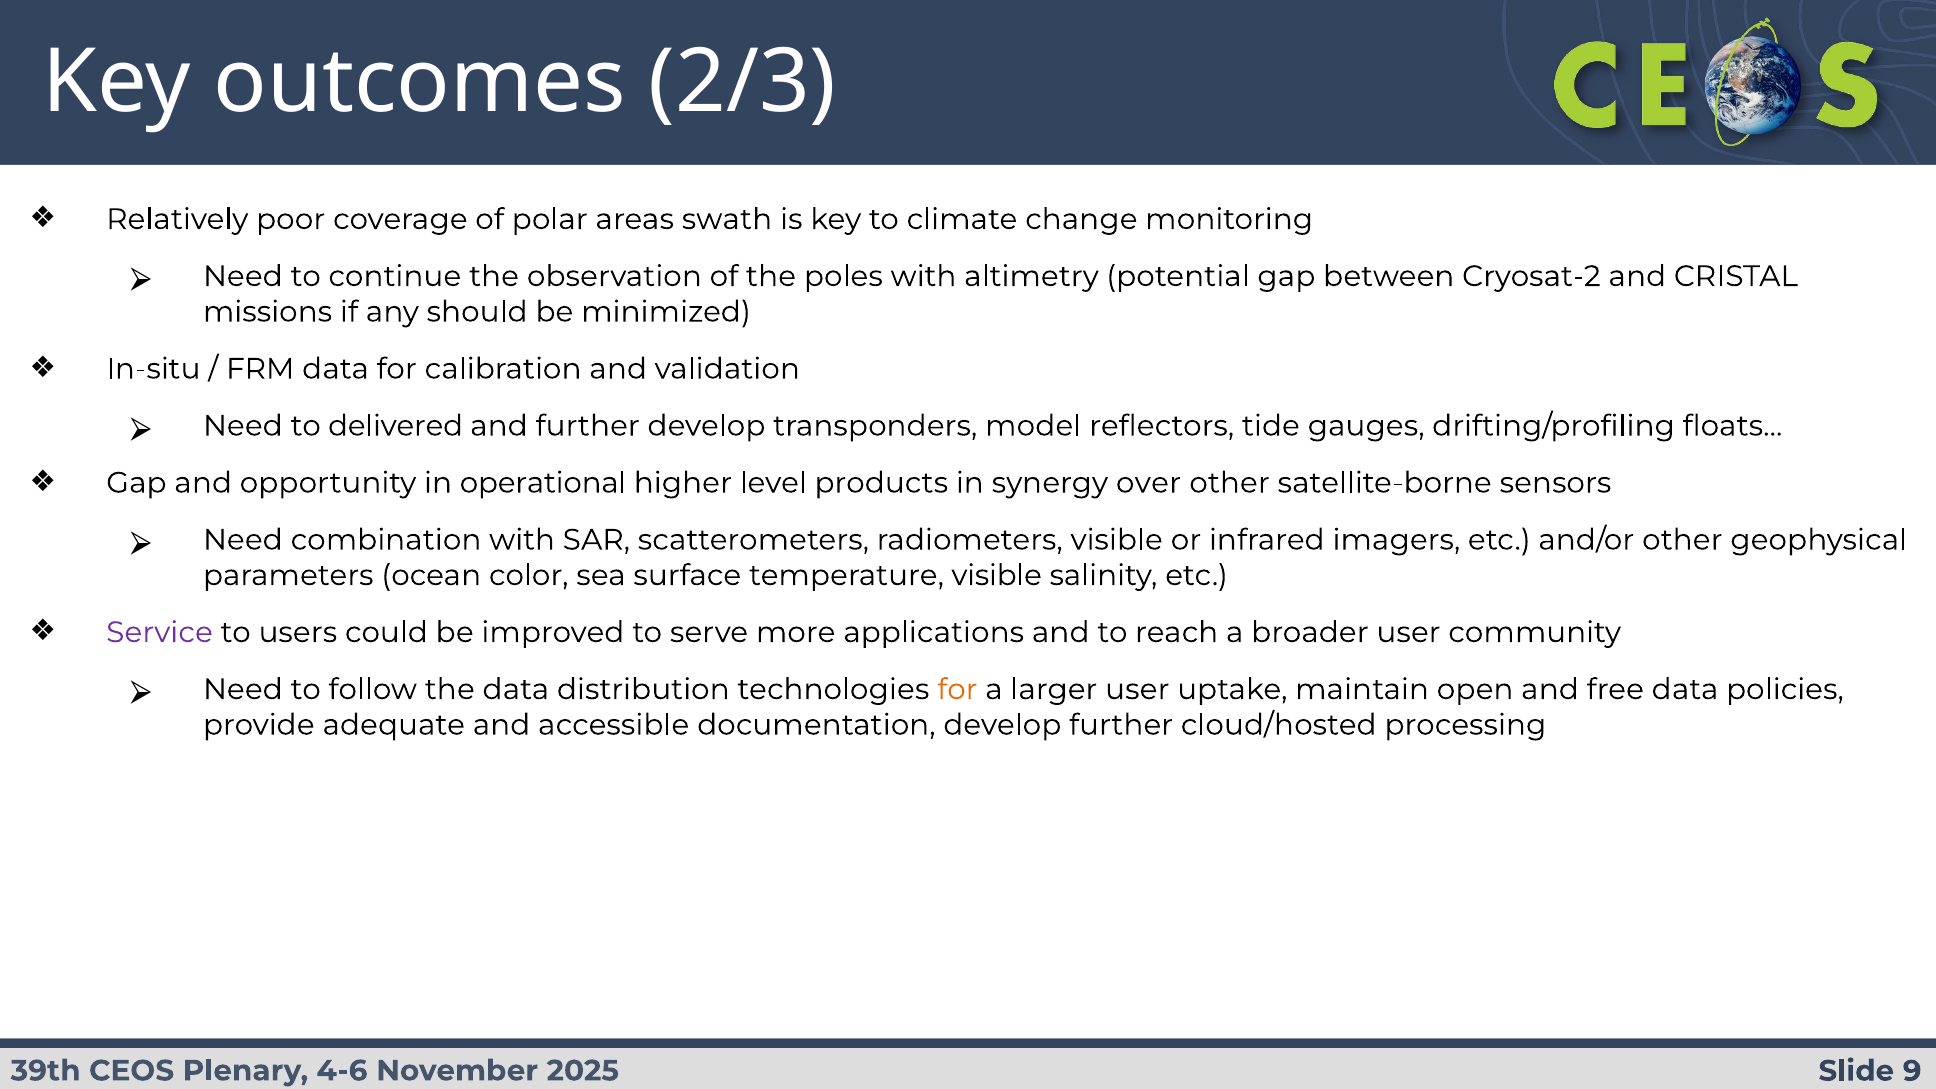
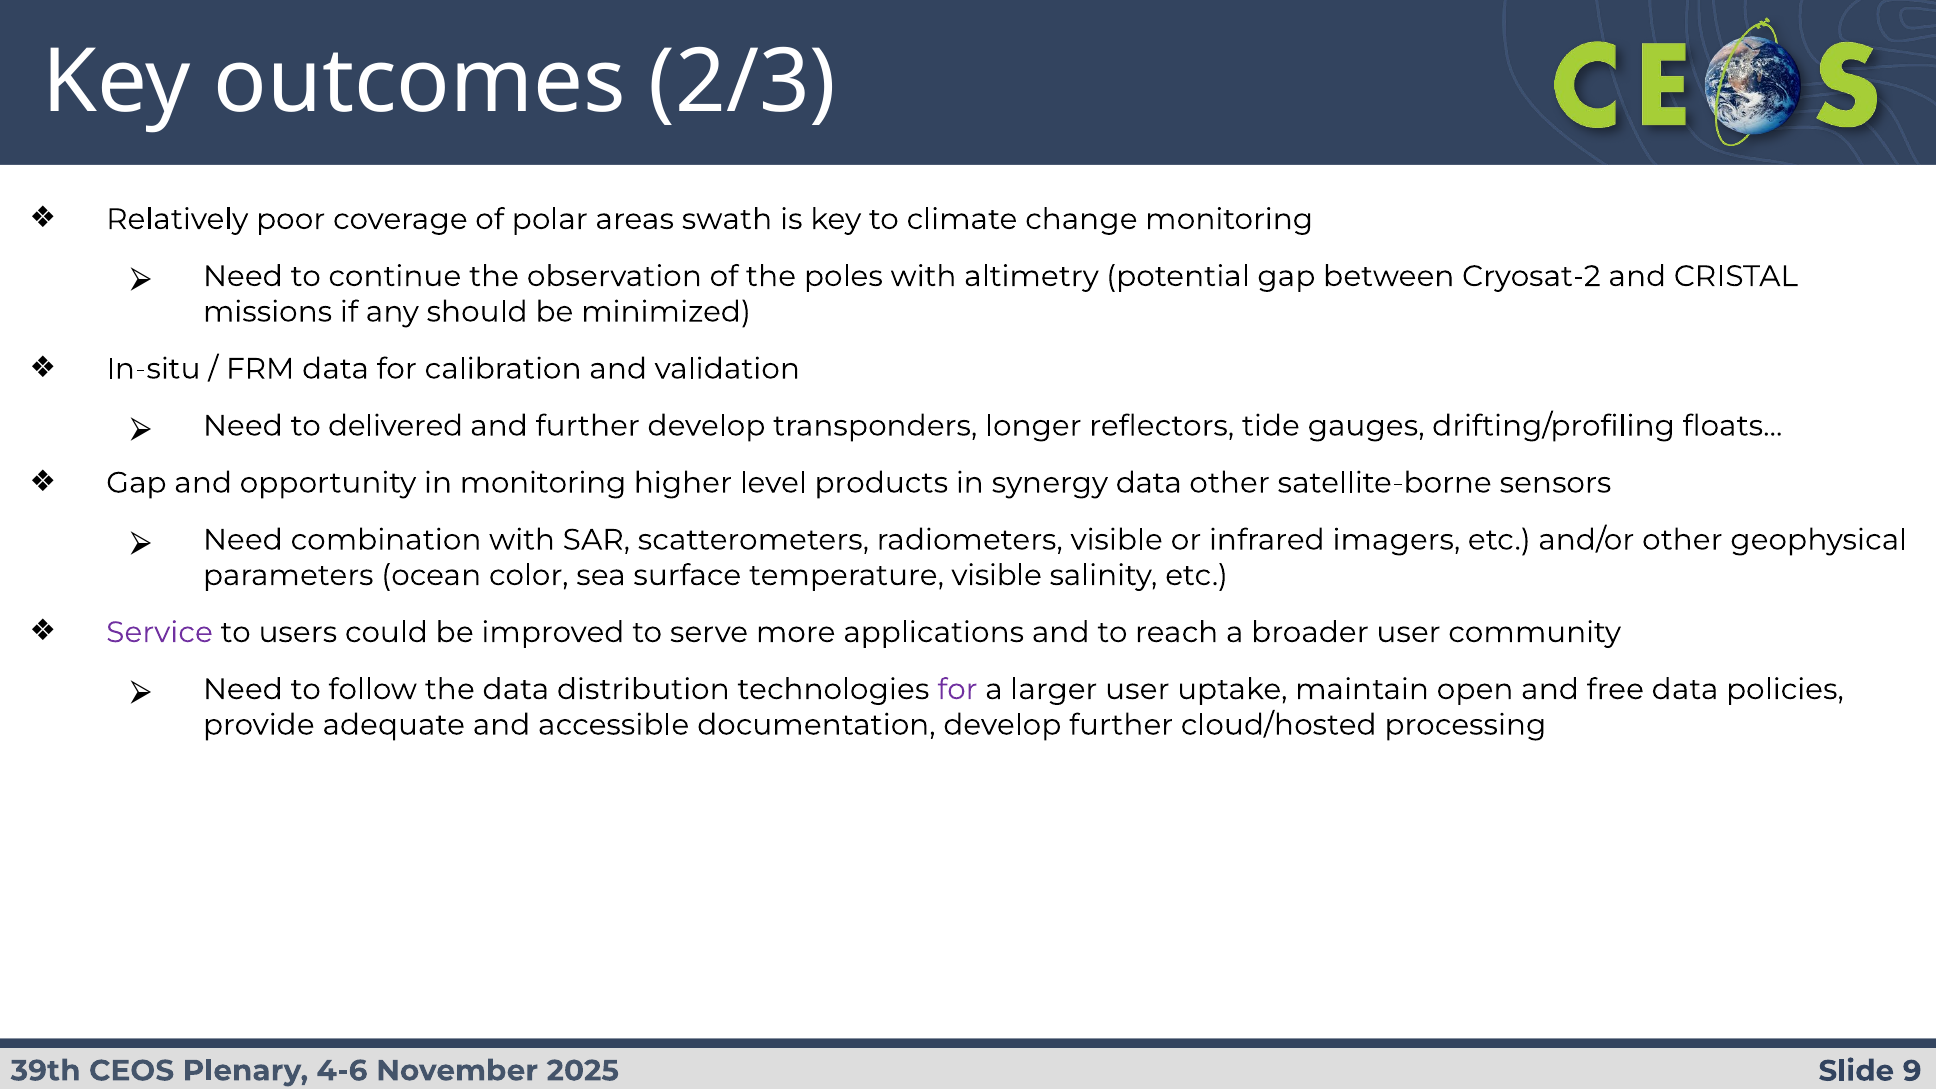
model: model -> longer
in operational: operational -> monitoring
synergy over: over -> data
for at (957, 689) colour: orange -> purple
